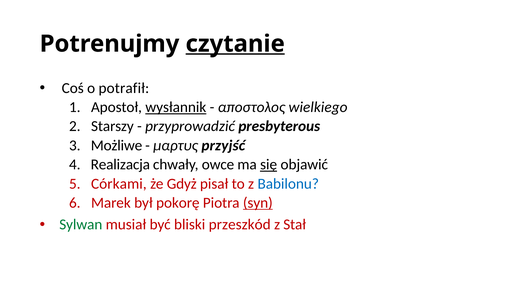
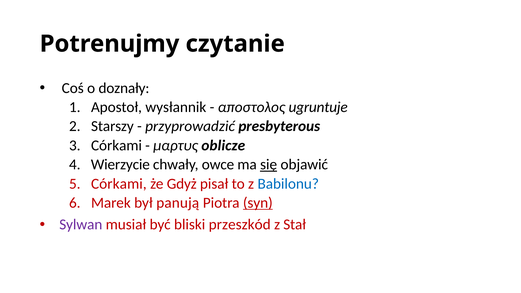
czytanie underline: present -> none
potrafił: potrafił -> doznały
wysłannik underline: present -> none
wielkiego: wielkiego -> ugruntuje
Możliwe at (117, 145): Możliwe -> Córkami
przyjść: przyjść -> oblicze
Realizacja: Realizacja -> Wierzycie
pokorę: pokorę -> panują
Sylwan colour: green -> purple
